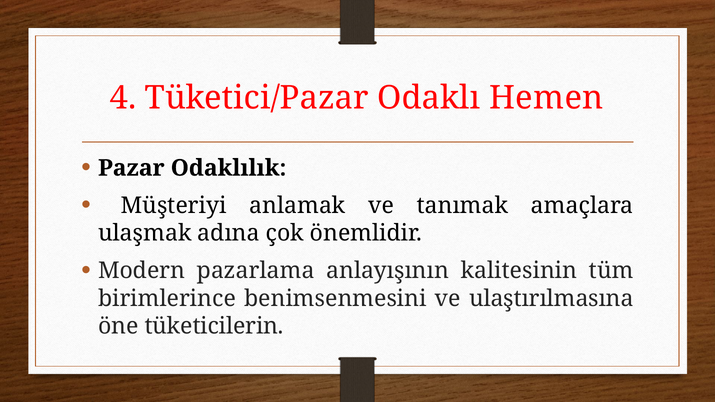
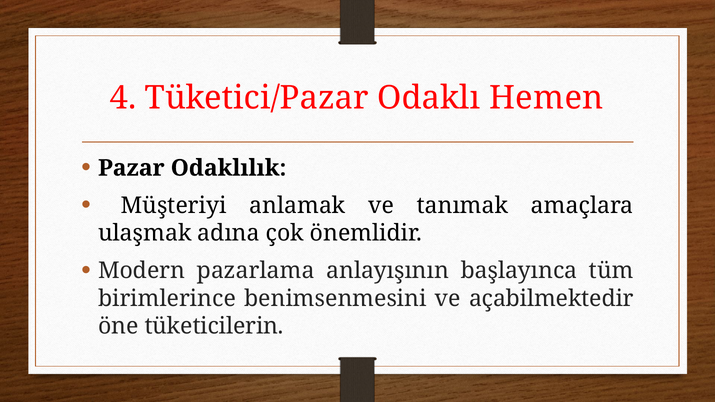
kalitesinin: kalitesinin -> başlayınca
ulaştırılmasına: ulaştırılmasına -> açabilmektedir
